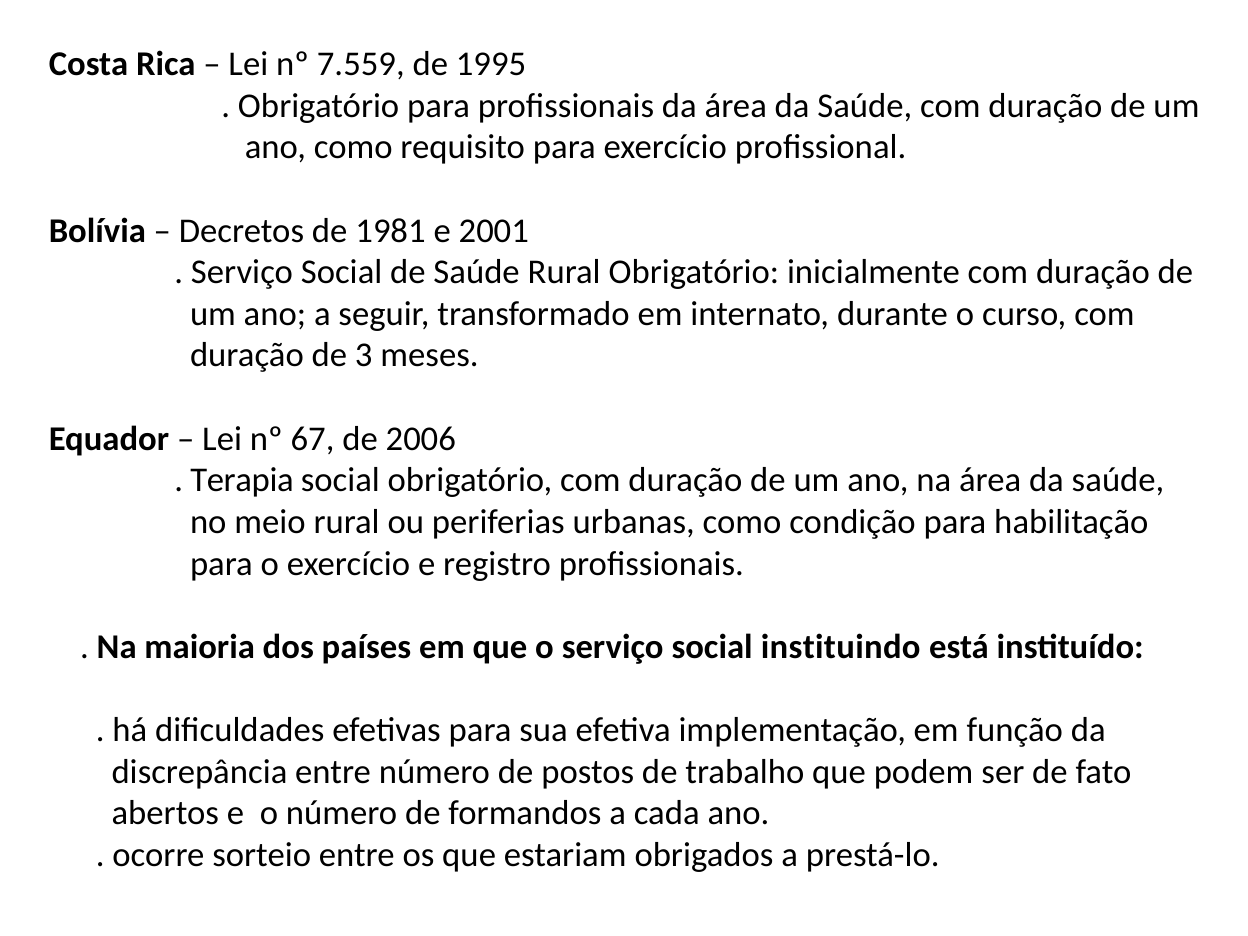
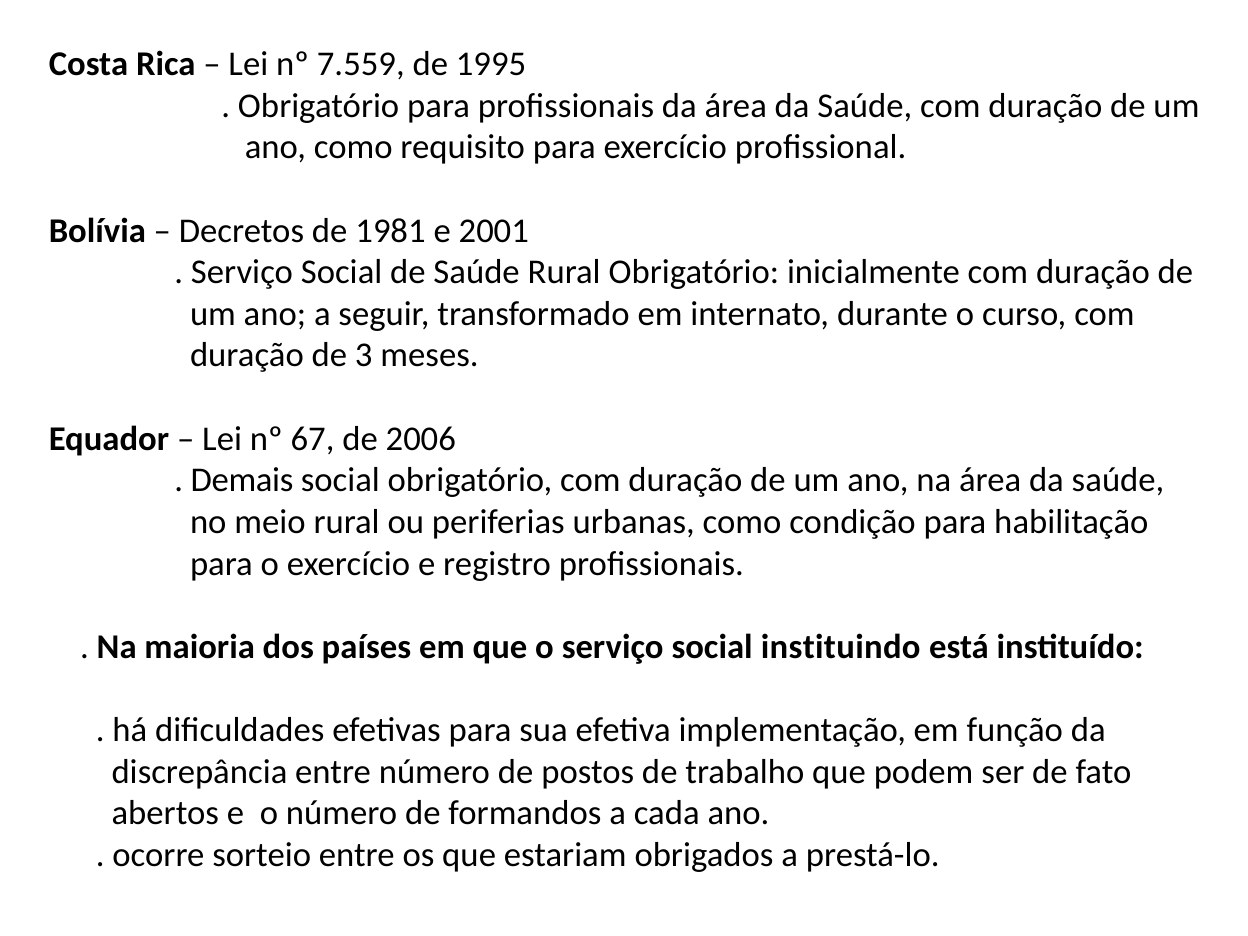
Terapia: Terapia -> Demais
